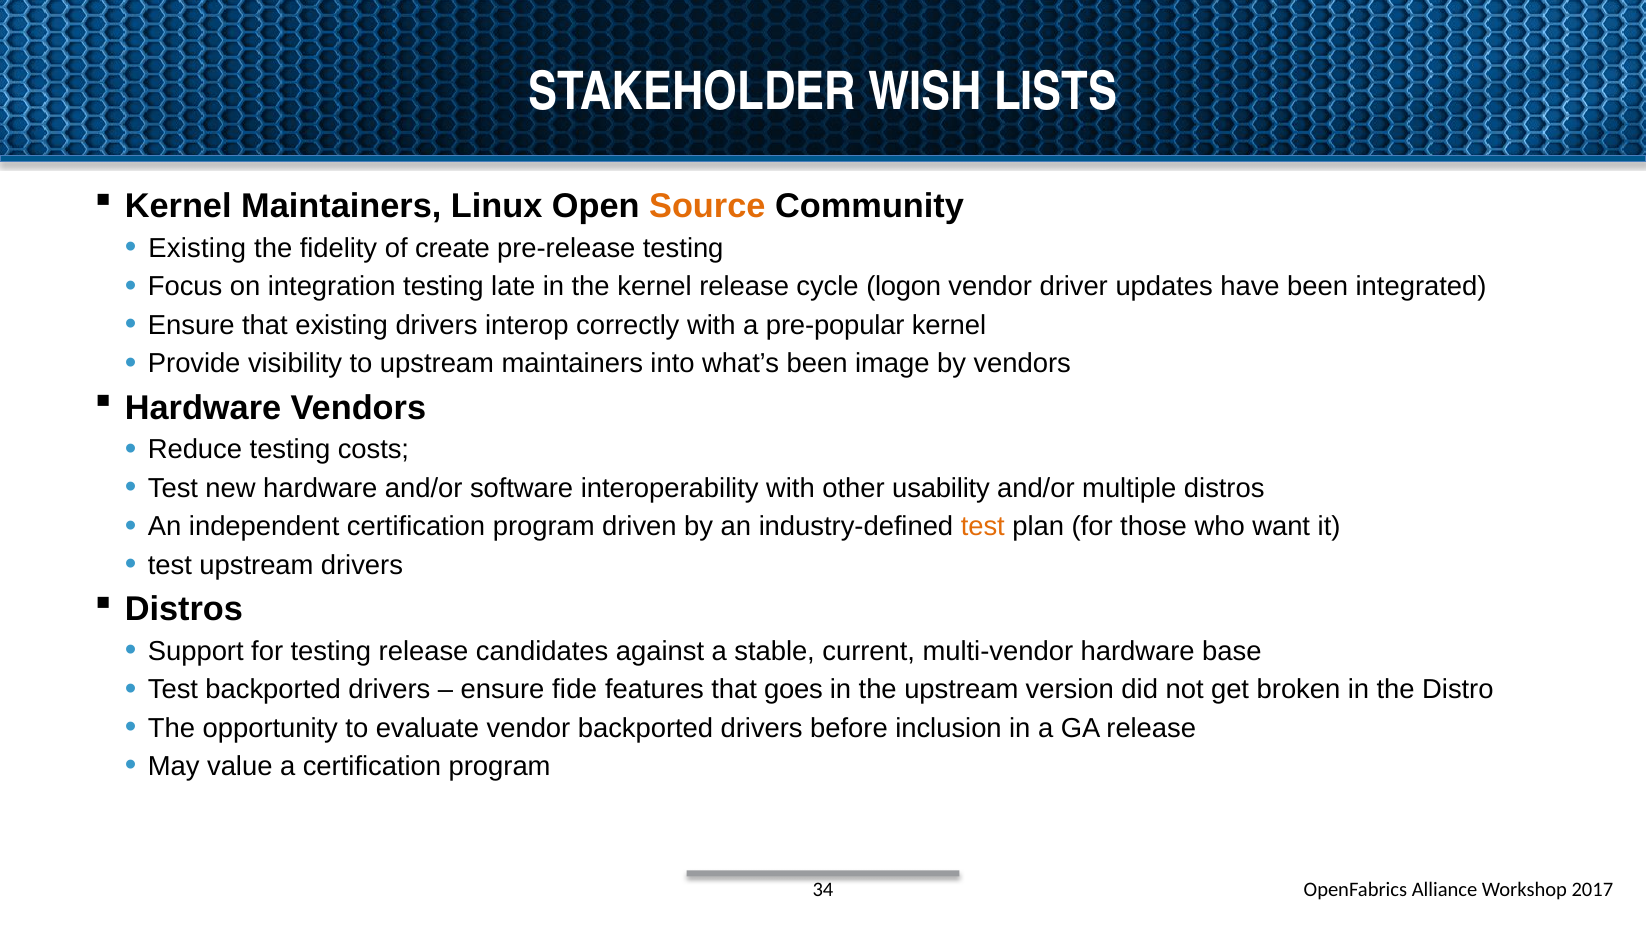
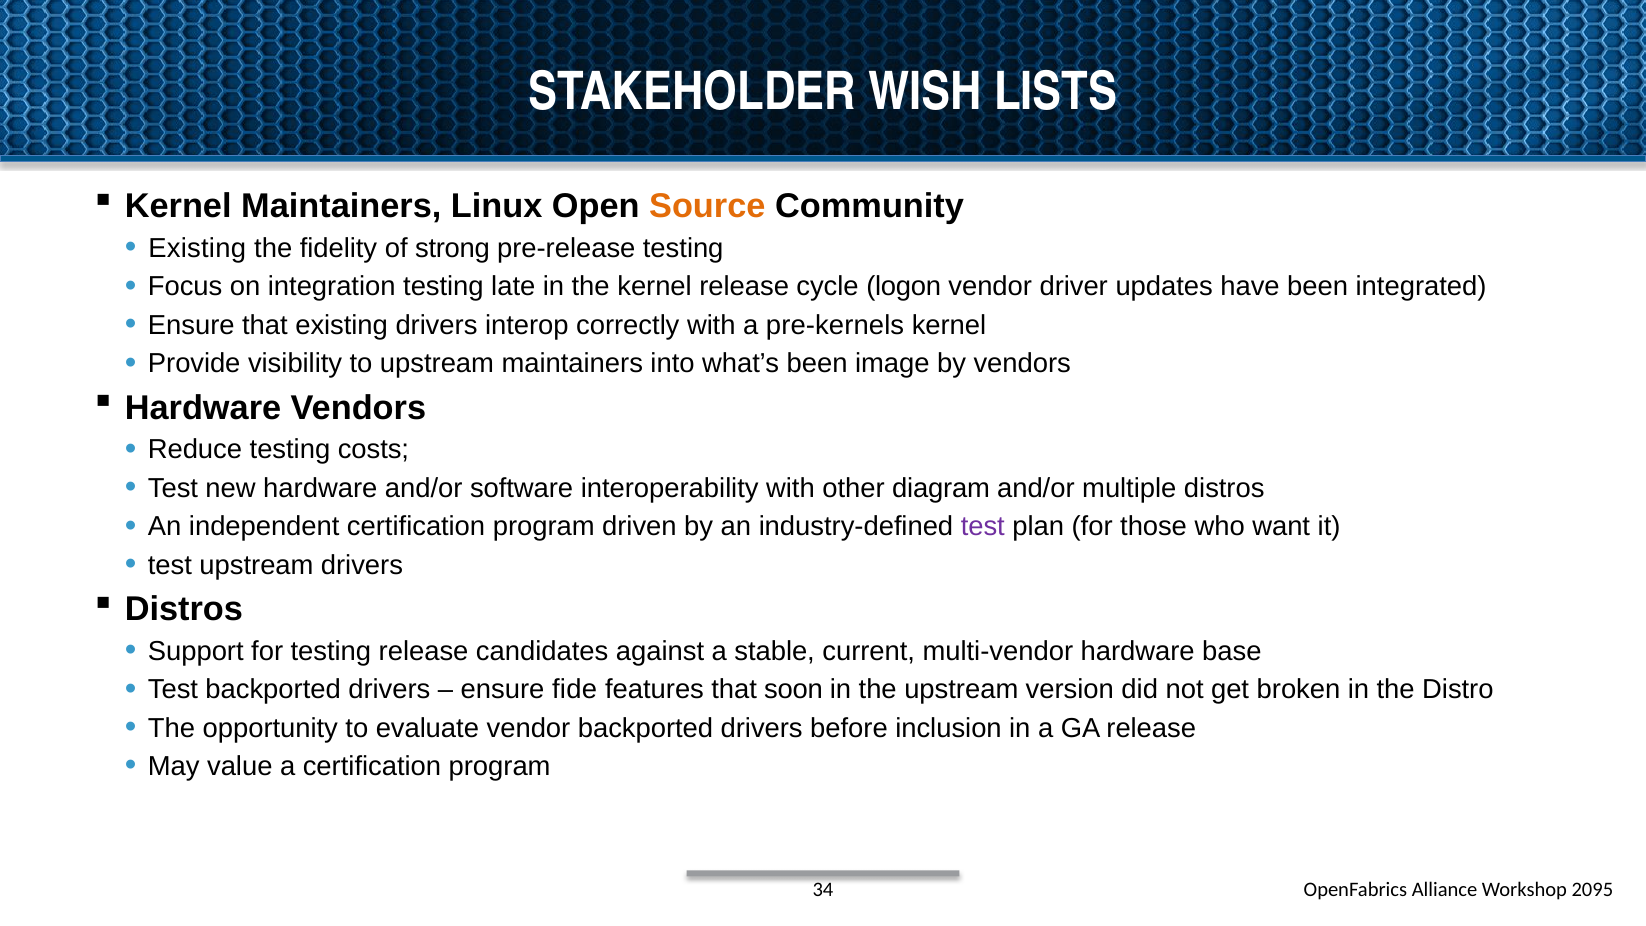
create: create -> strong
pre-popular: pre-popular -> pre-kernels
usability: usability -> diagram
test at (983, 527) colour: orange -> purple
goes: goes -> soon
2017: 2017 -> 2095
